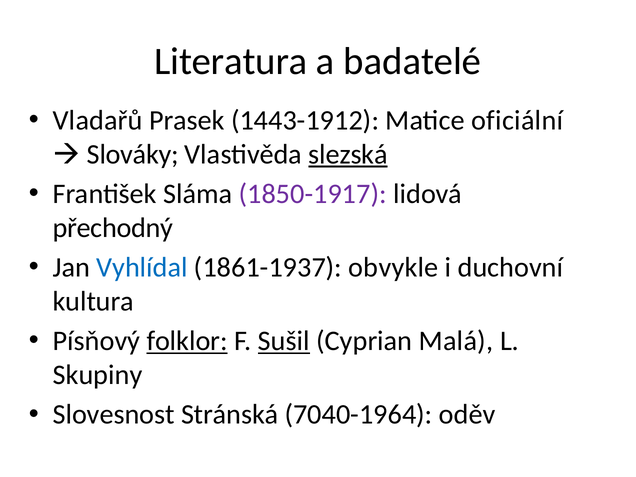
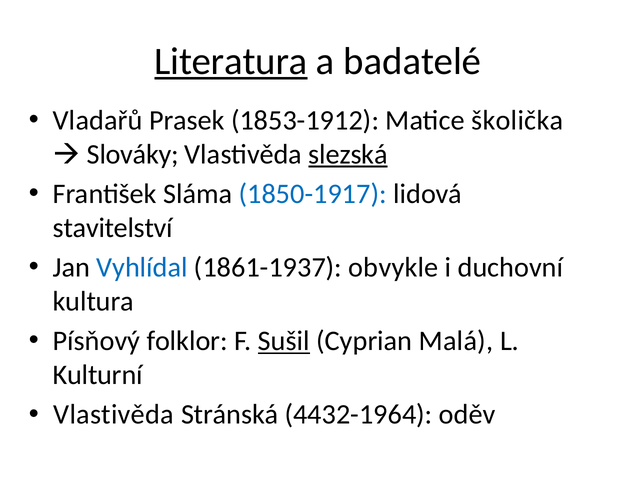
Literatura underline: none -> present
1443-1912: 1443-1912 -> 1853-1912
oficiální: oficiální -> školička
1850-1917 colour: purple -> blue
přechodný: přechodný -> stavitelství
folklor underline: present -> none
Skupiny: Skupiny -> Kulturní
Slovesnost at (114, 415): Slovesnost -> Vlastivěda
7040-1964: 7040-1964 -> 4432-1964
